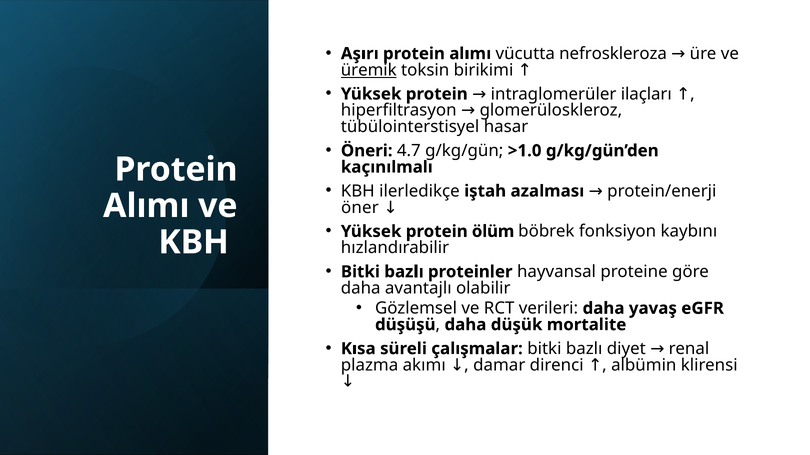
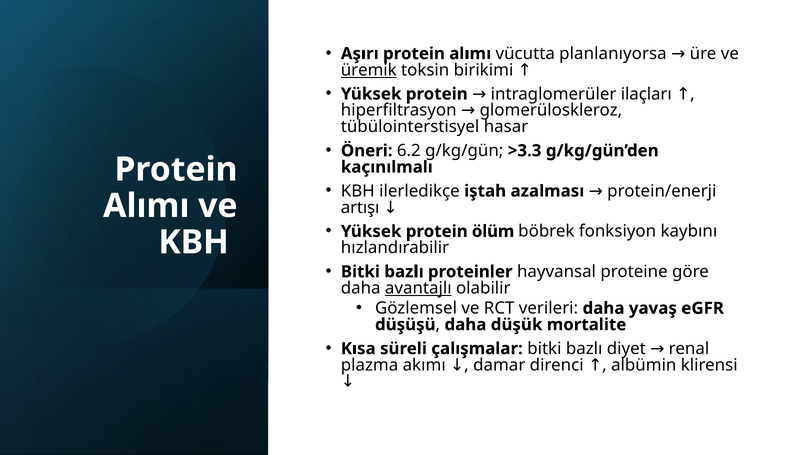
nefroskleroza: nefroskleroza -> planlanıyorsa
4.7: 4.7 -> 6.2
>1.0: >1.0 -> >3.3
öner: öner -> artışı
avantajlı underline: none -> present
